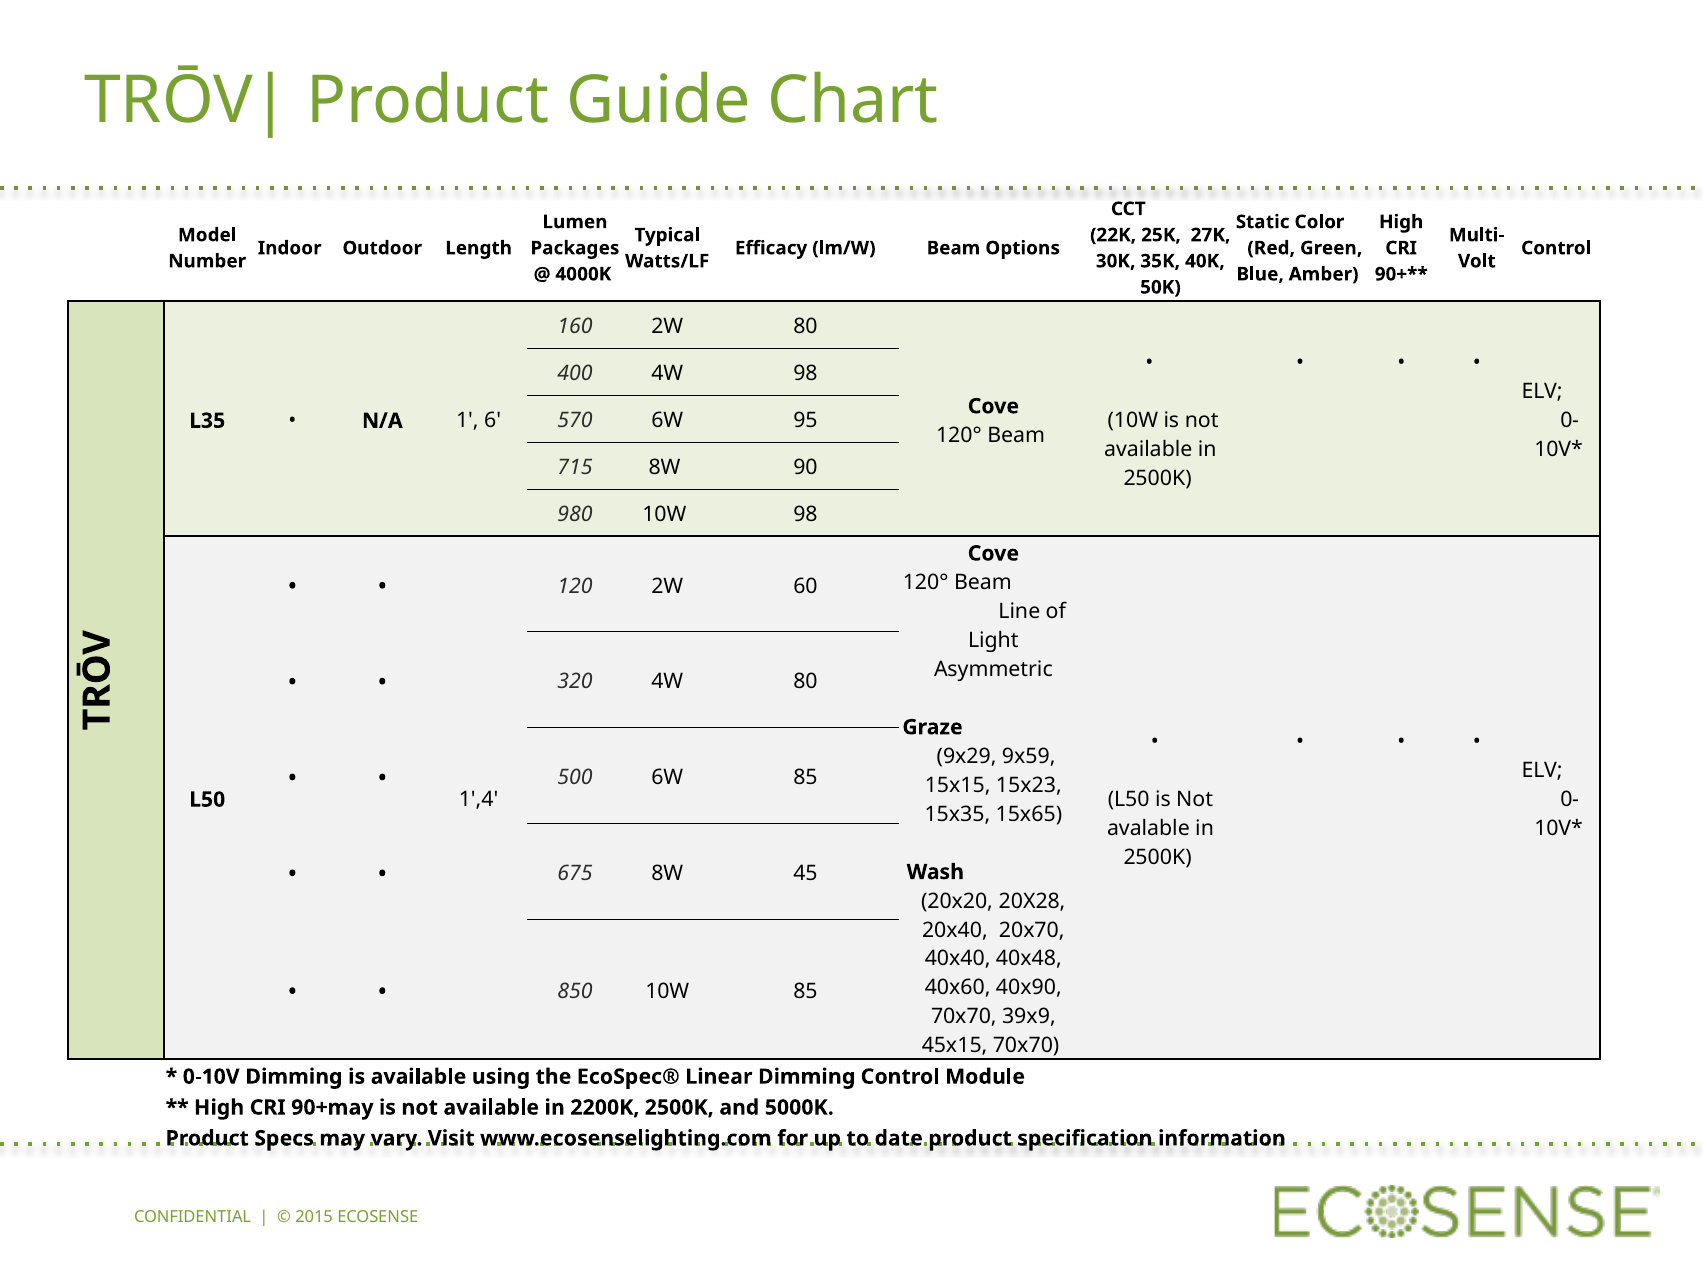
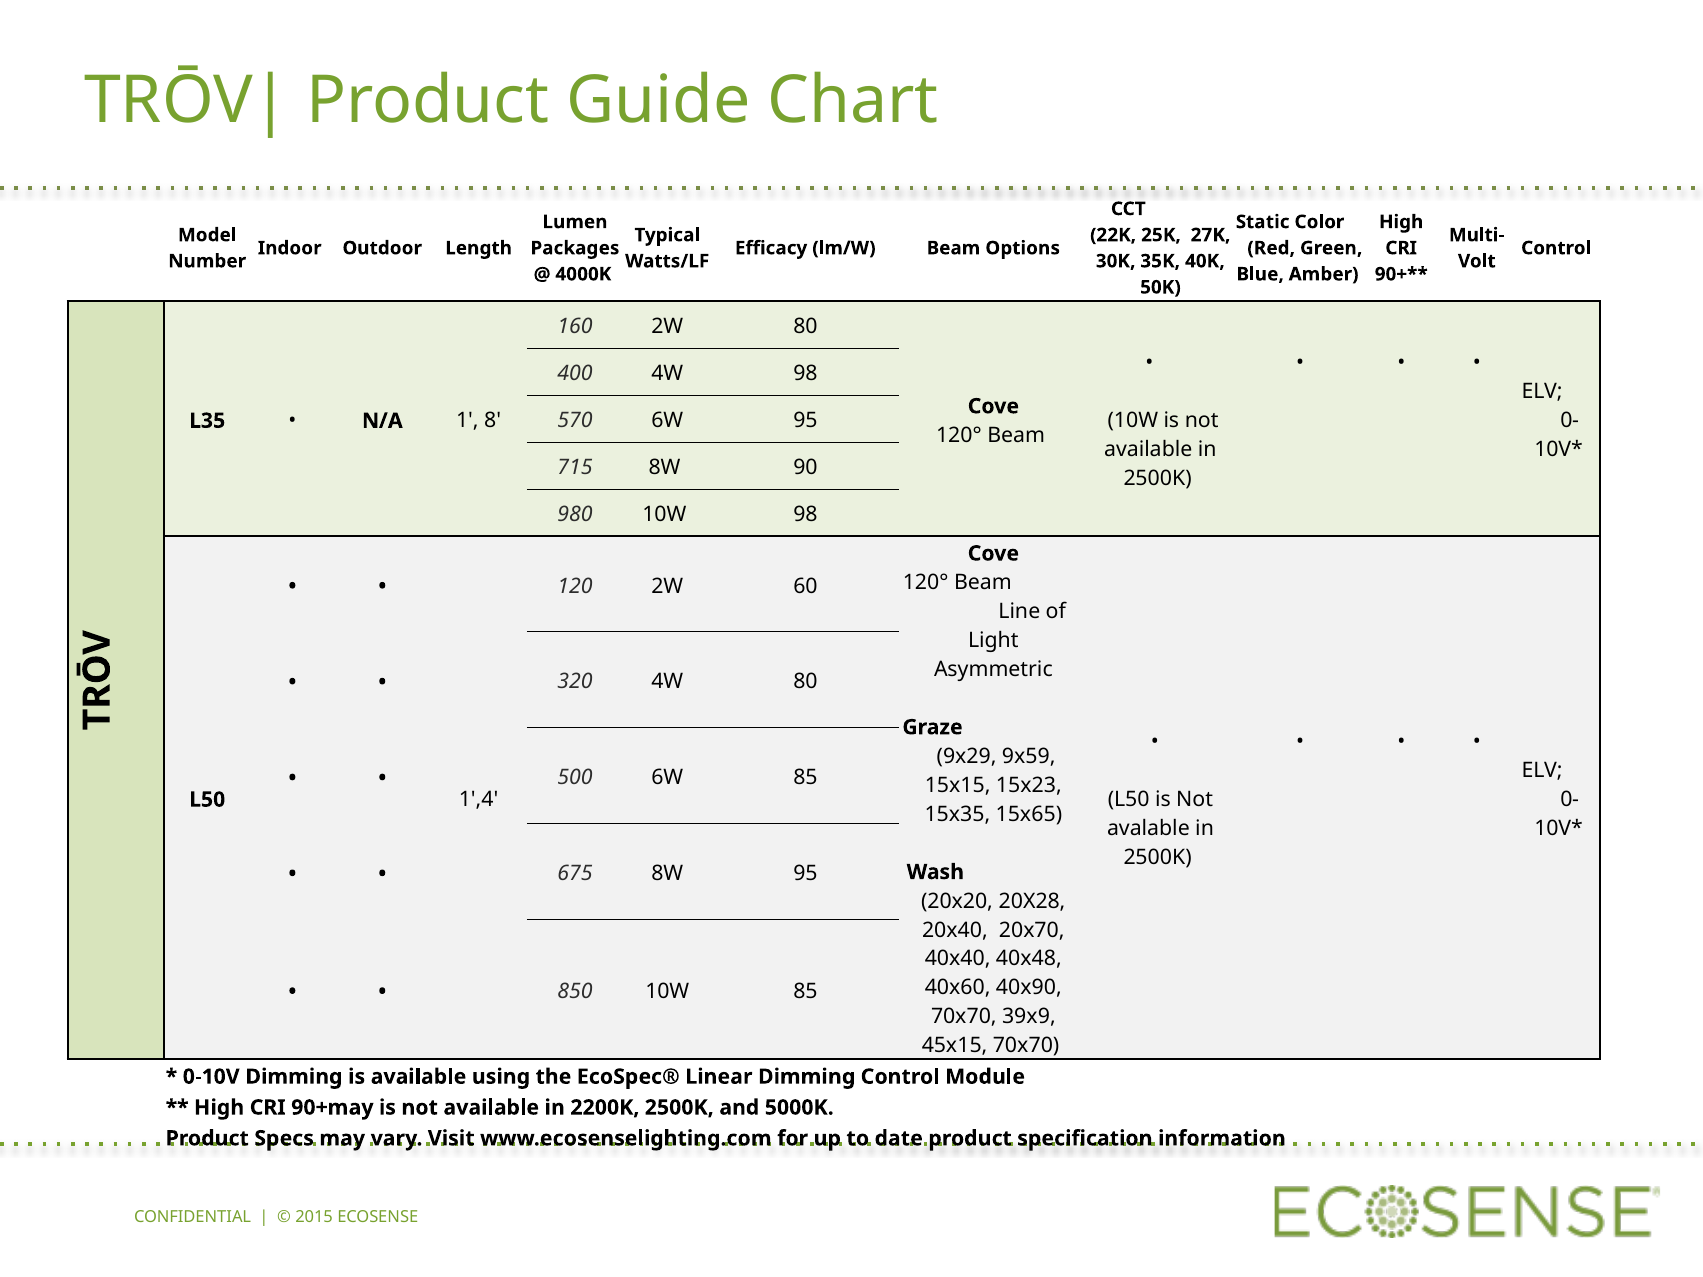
6: 6 -> 8
8W 45: 45 -> 95
